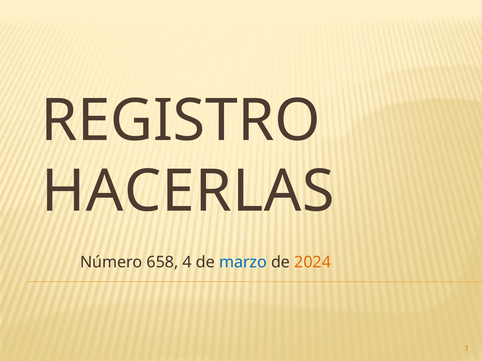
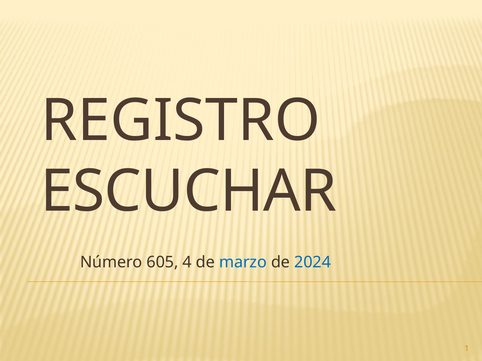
HACERLAS: HACERLAS -> ESCUCHAR
658: 658 -> 605
2024 colour: orange -> blue
